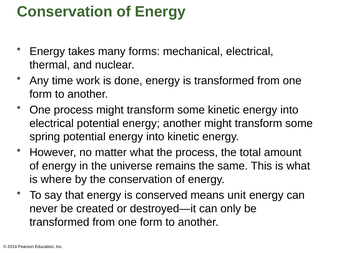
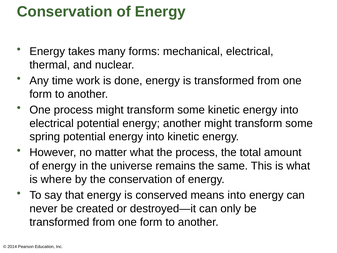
means unit: unit -> into
